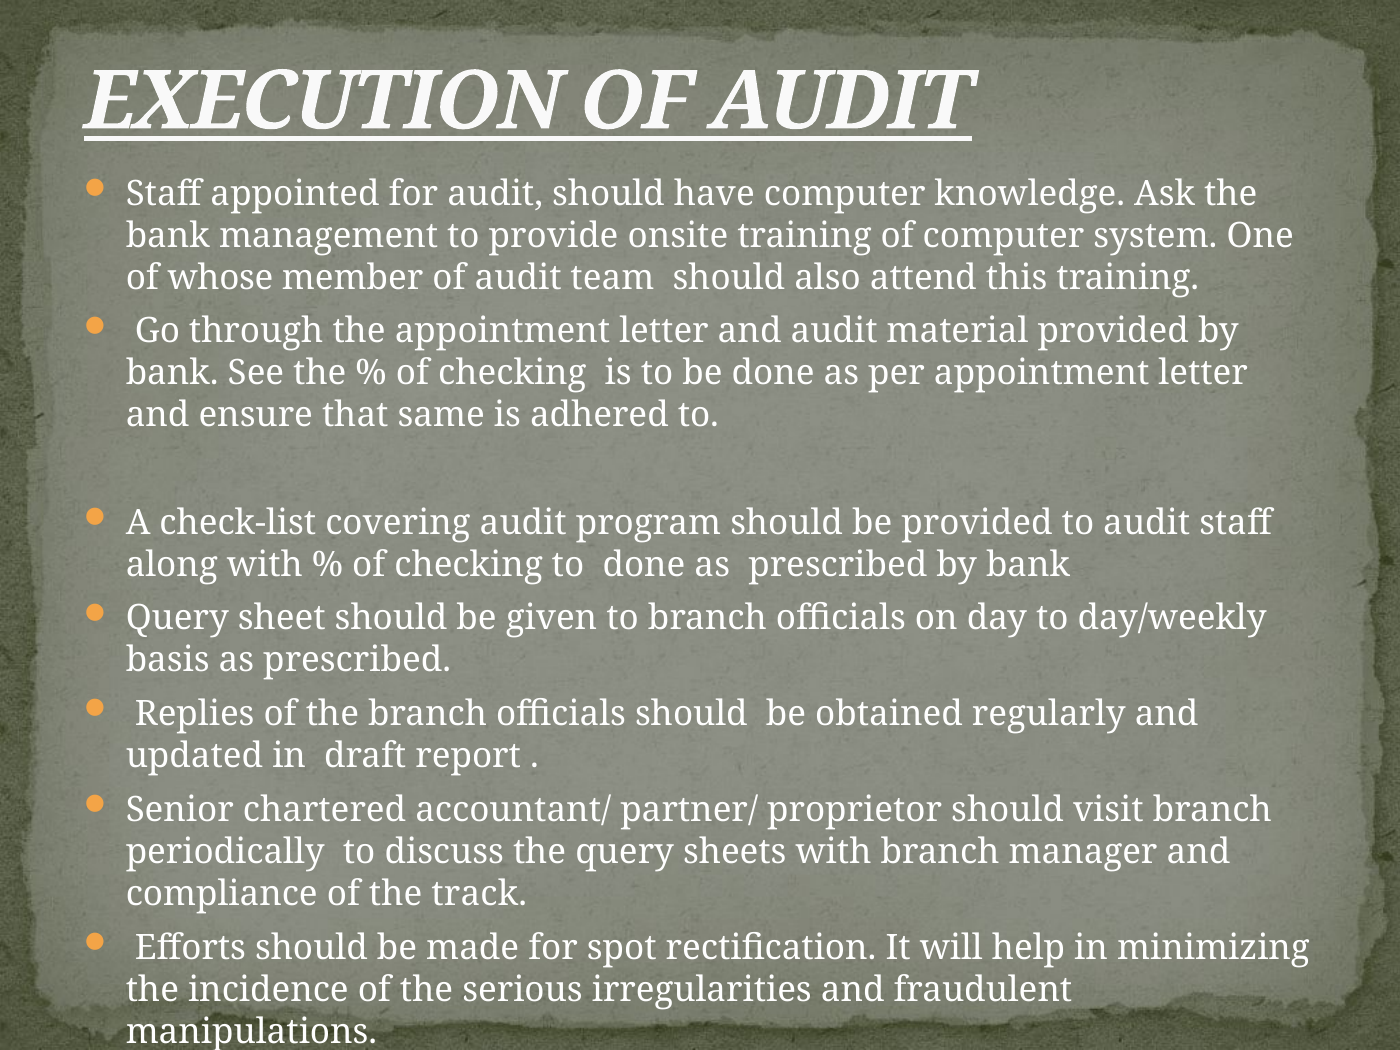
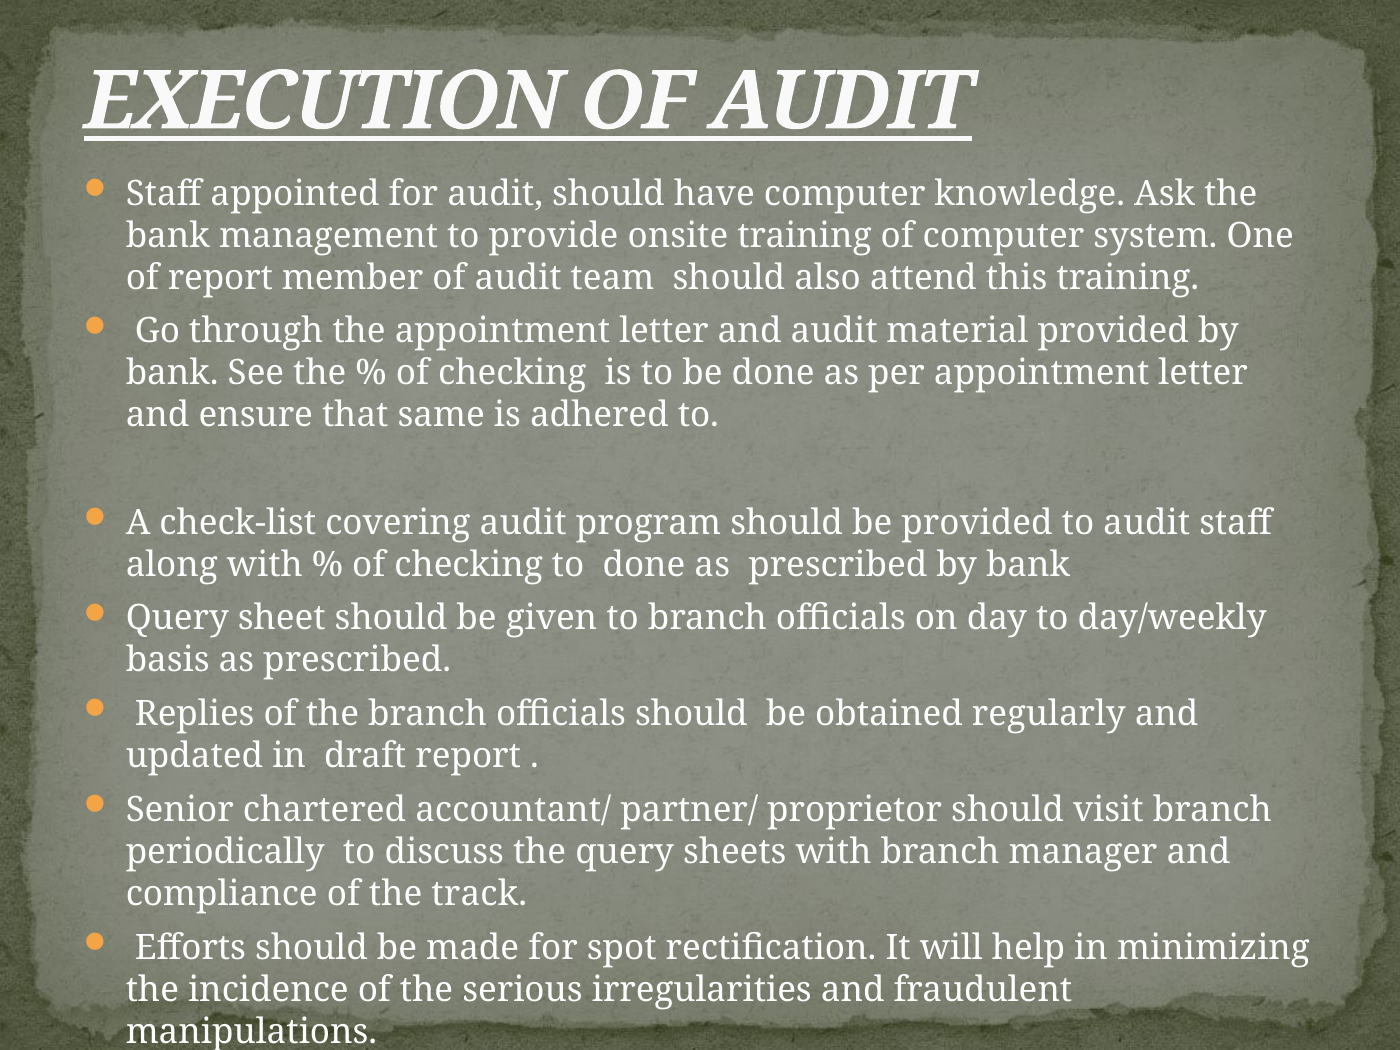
of whose: whose -> report
